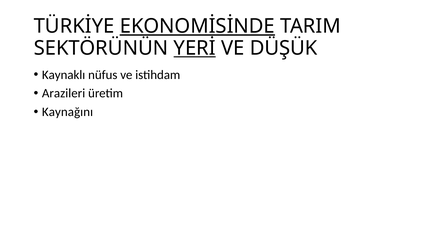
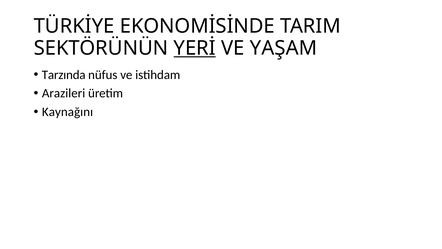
EKONOMİSİNDE underline: present -> none
DÜŞÜK: DÜŞÜK -> YAŞAM
Kaynaklı: Kaynaklı -> Tarzında
